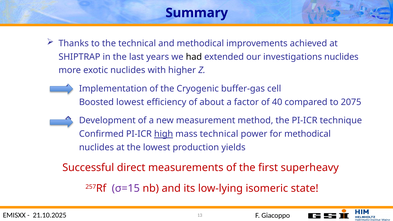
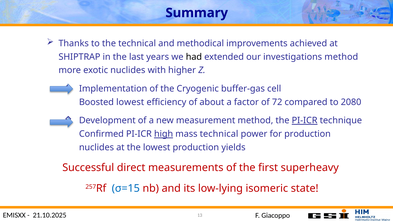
investigations nuclides: nuclides -> method
40: 40 -> 72
2075: 2075 -> 2080
PI-ICR at (305, 121) underline: none -> present
for methodical: methodical -> production
σ=15 colour: purple -> blue
